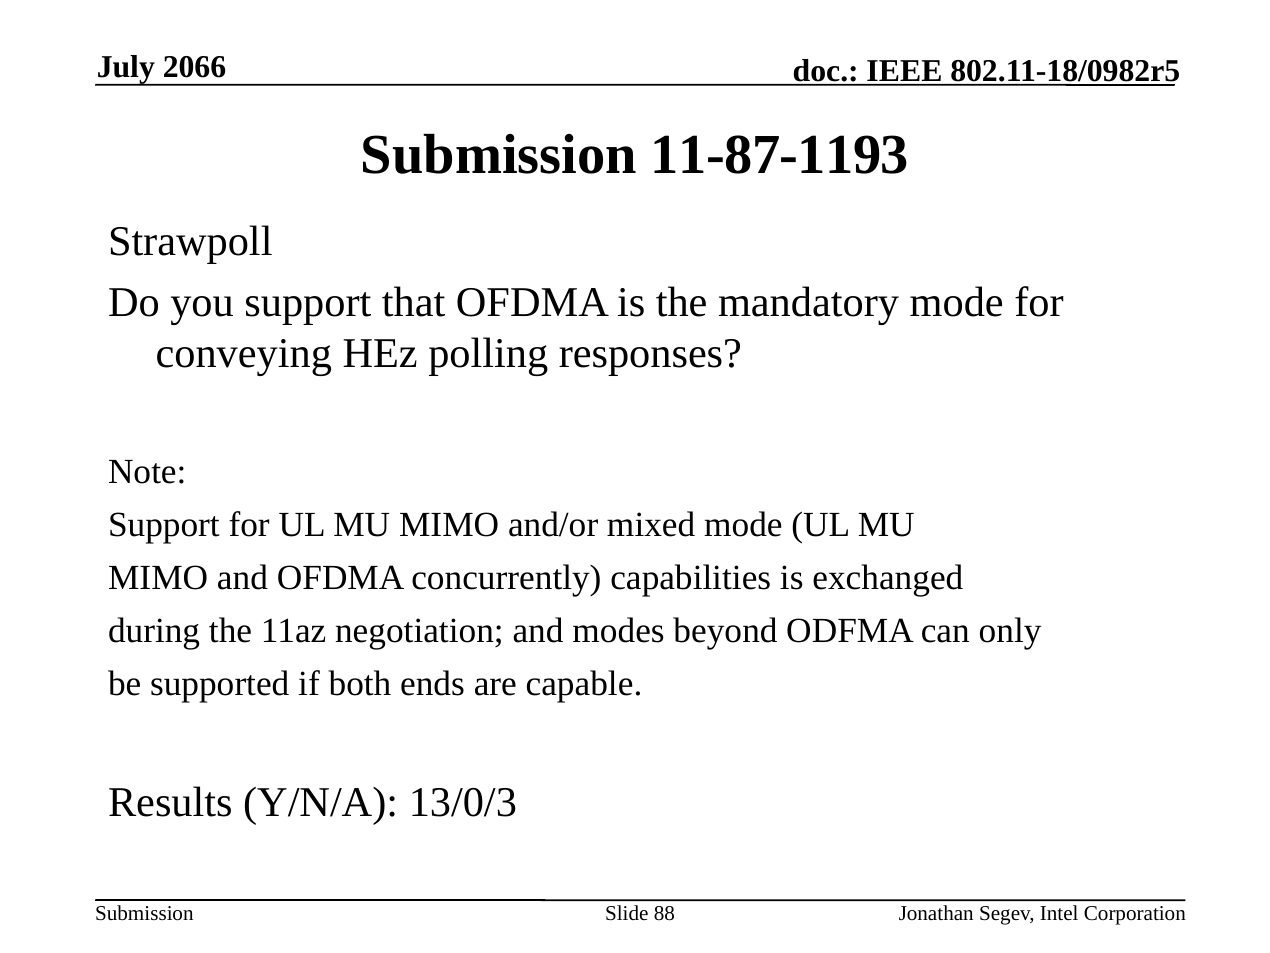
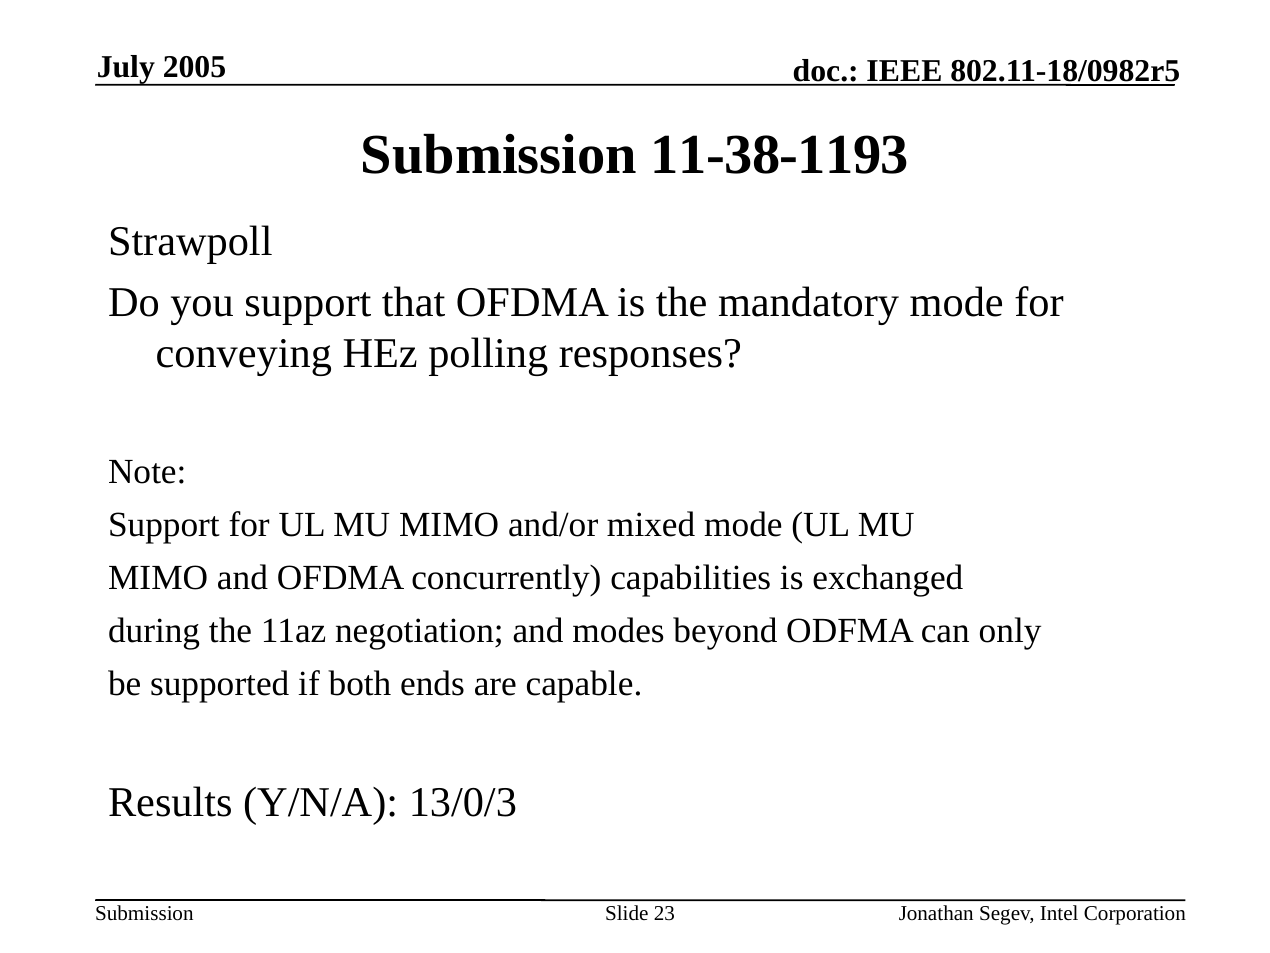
2066: 2066 -> 2005
11-87-1193: 11-87-1193 -> 11-38-1193
88: 88 -> 23
